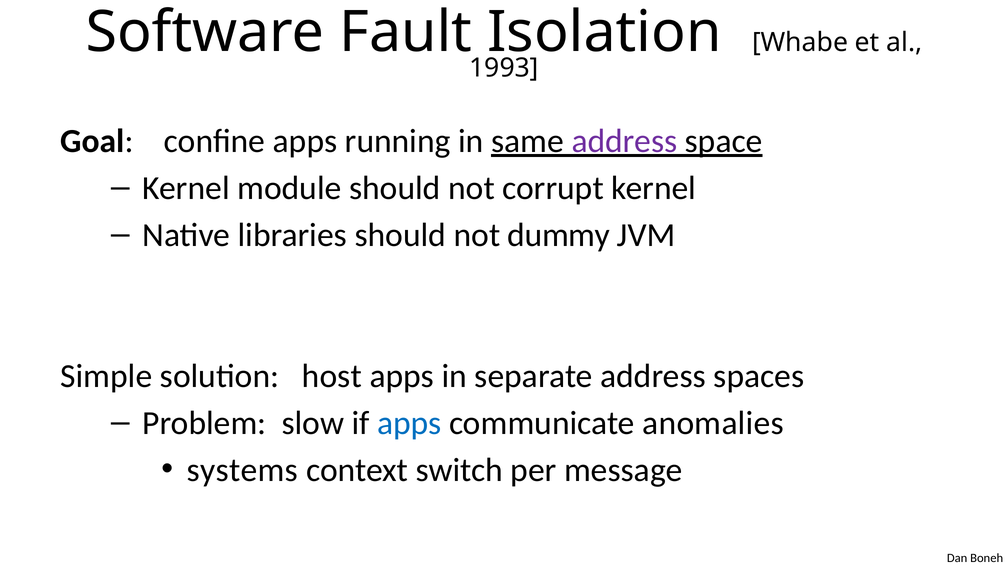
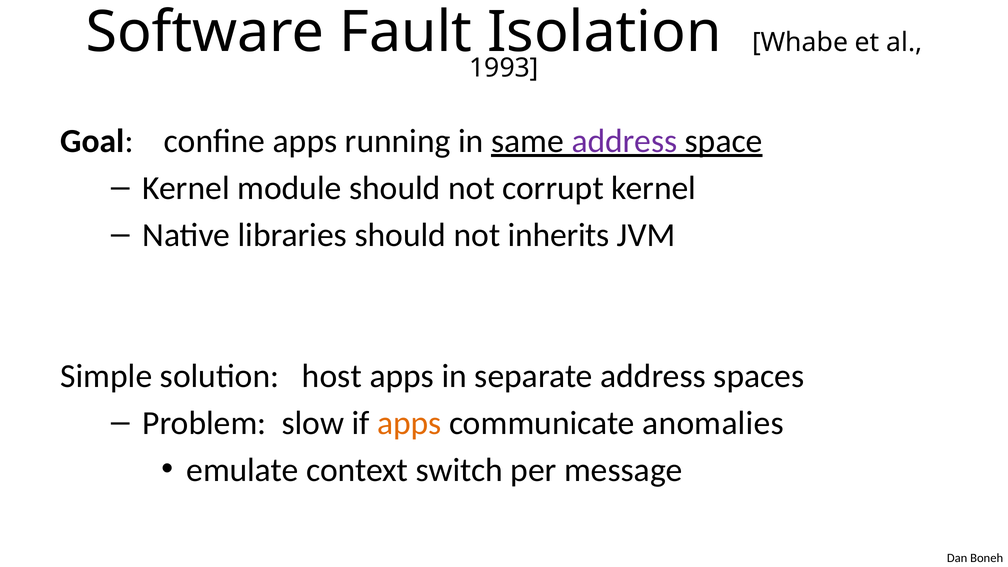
dummy: dummy -> inherits
apps at (409, 423) colour: blue -> orange
systems: systems -> emulate
